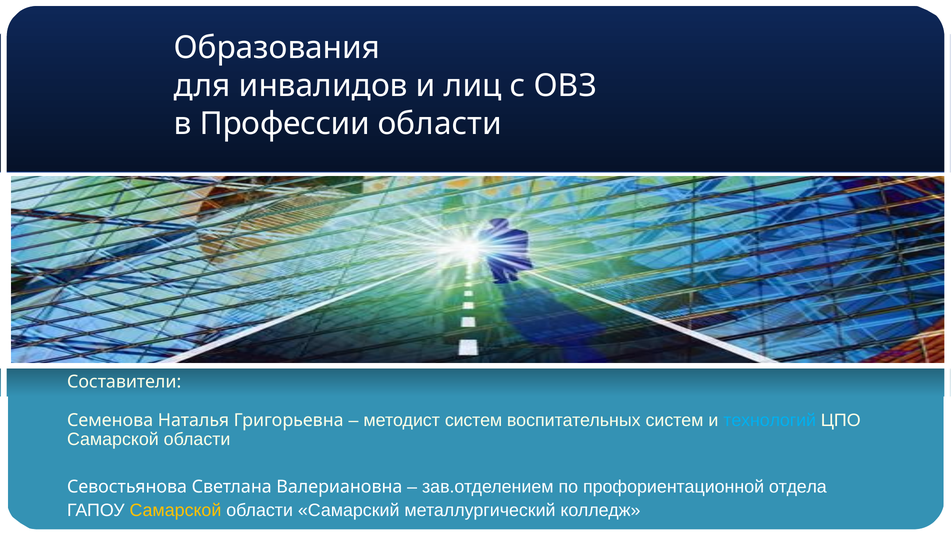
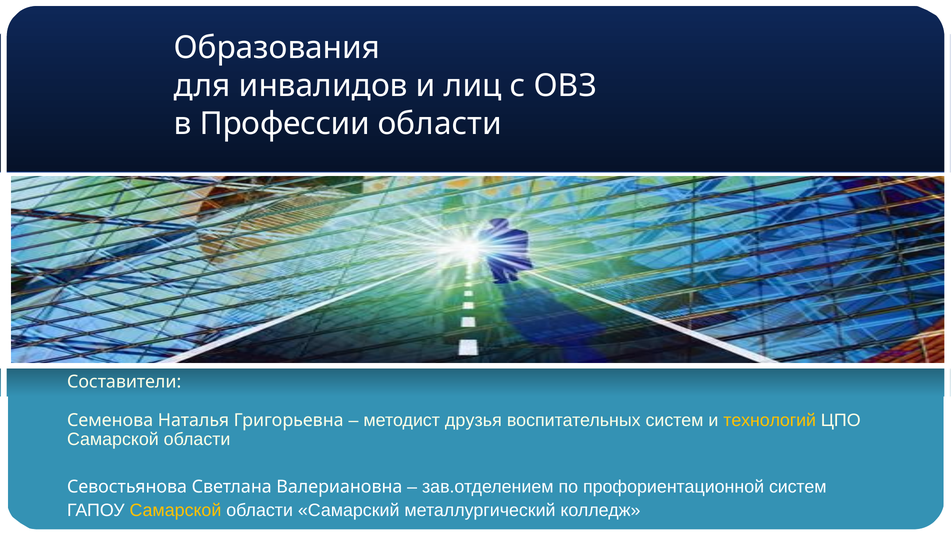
методист систем: систем -> друзья
технологий colour: light blue -> yellow
профориентационной отдела: отдела -> систем
